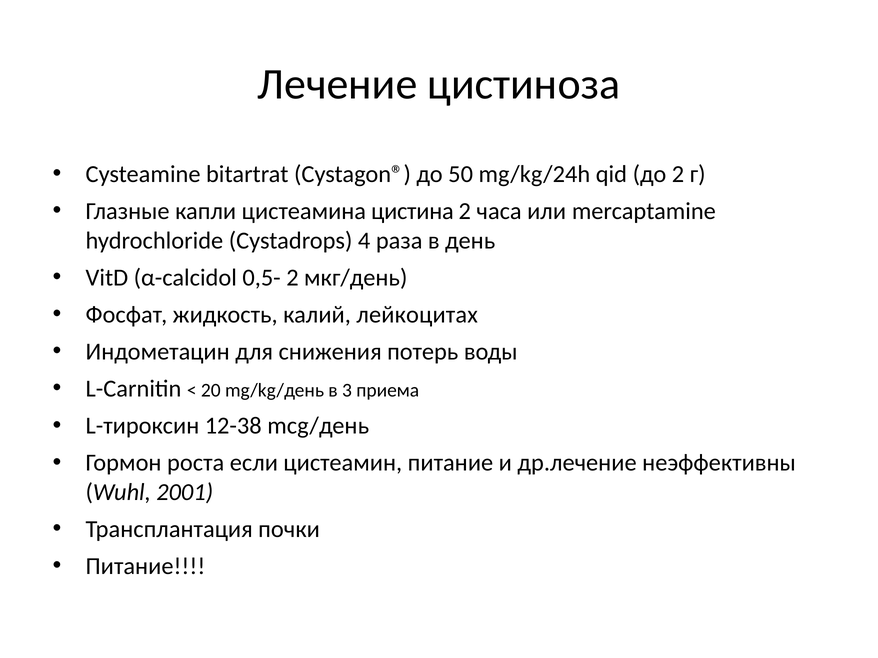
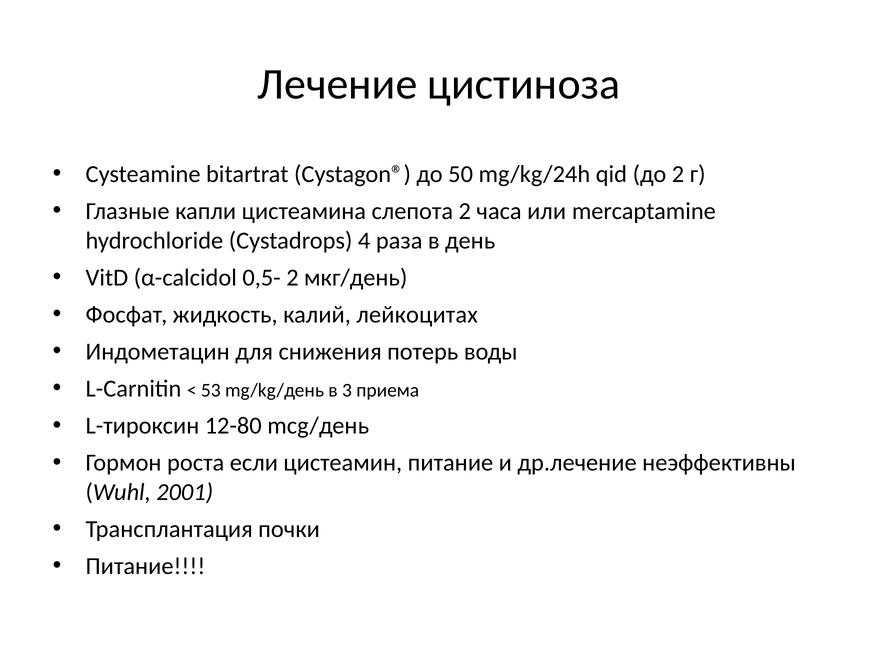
цистина: цистина -> слепота
20: 20 -> 53
12-38: 12-38 -> 12-80
